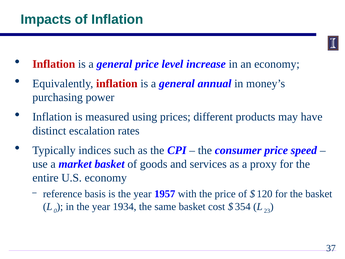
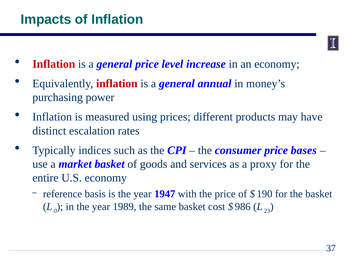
speed: speed -> bases
1957: 1957 -> 1947
120: 120 -> 190
1934: 1934 -> 1989
354: 354 -> 986
